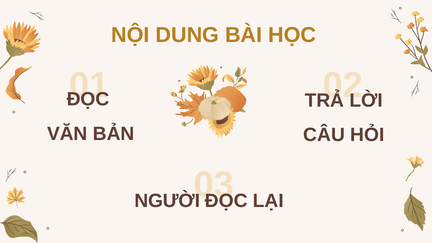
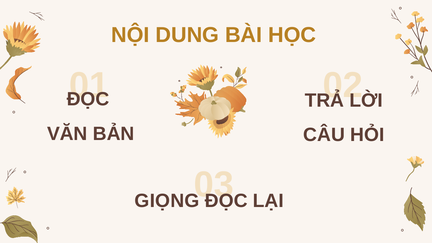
NGƯỜI: NGƯỜI -> GIỌNG
